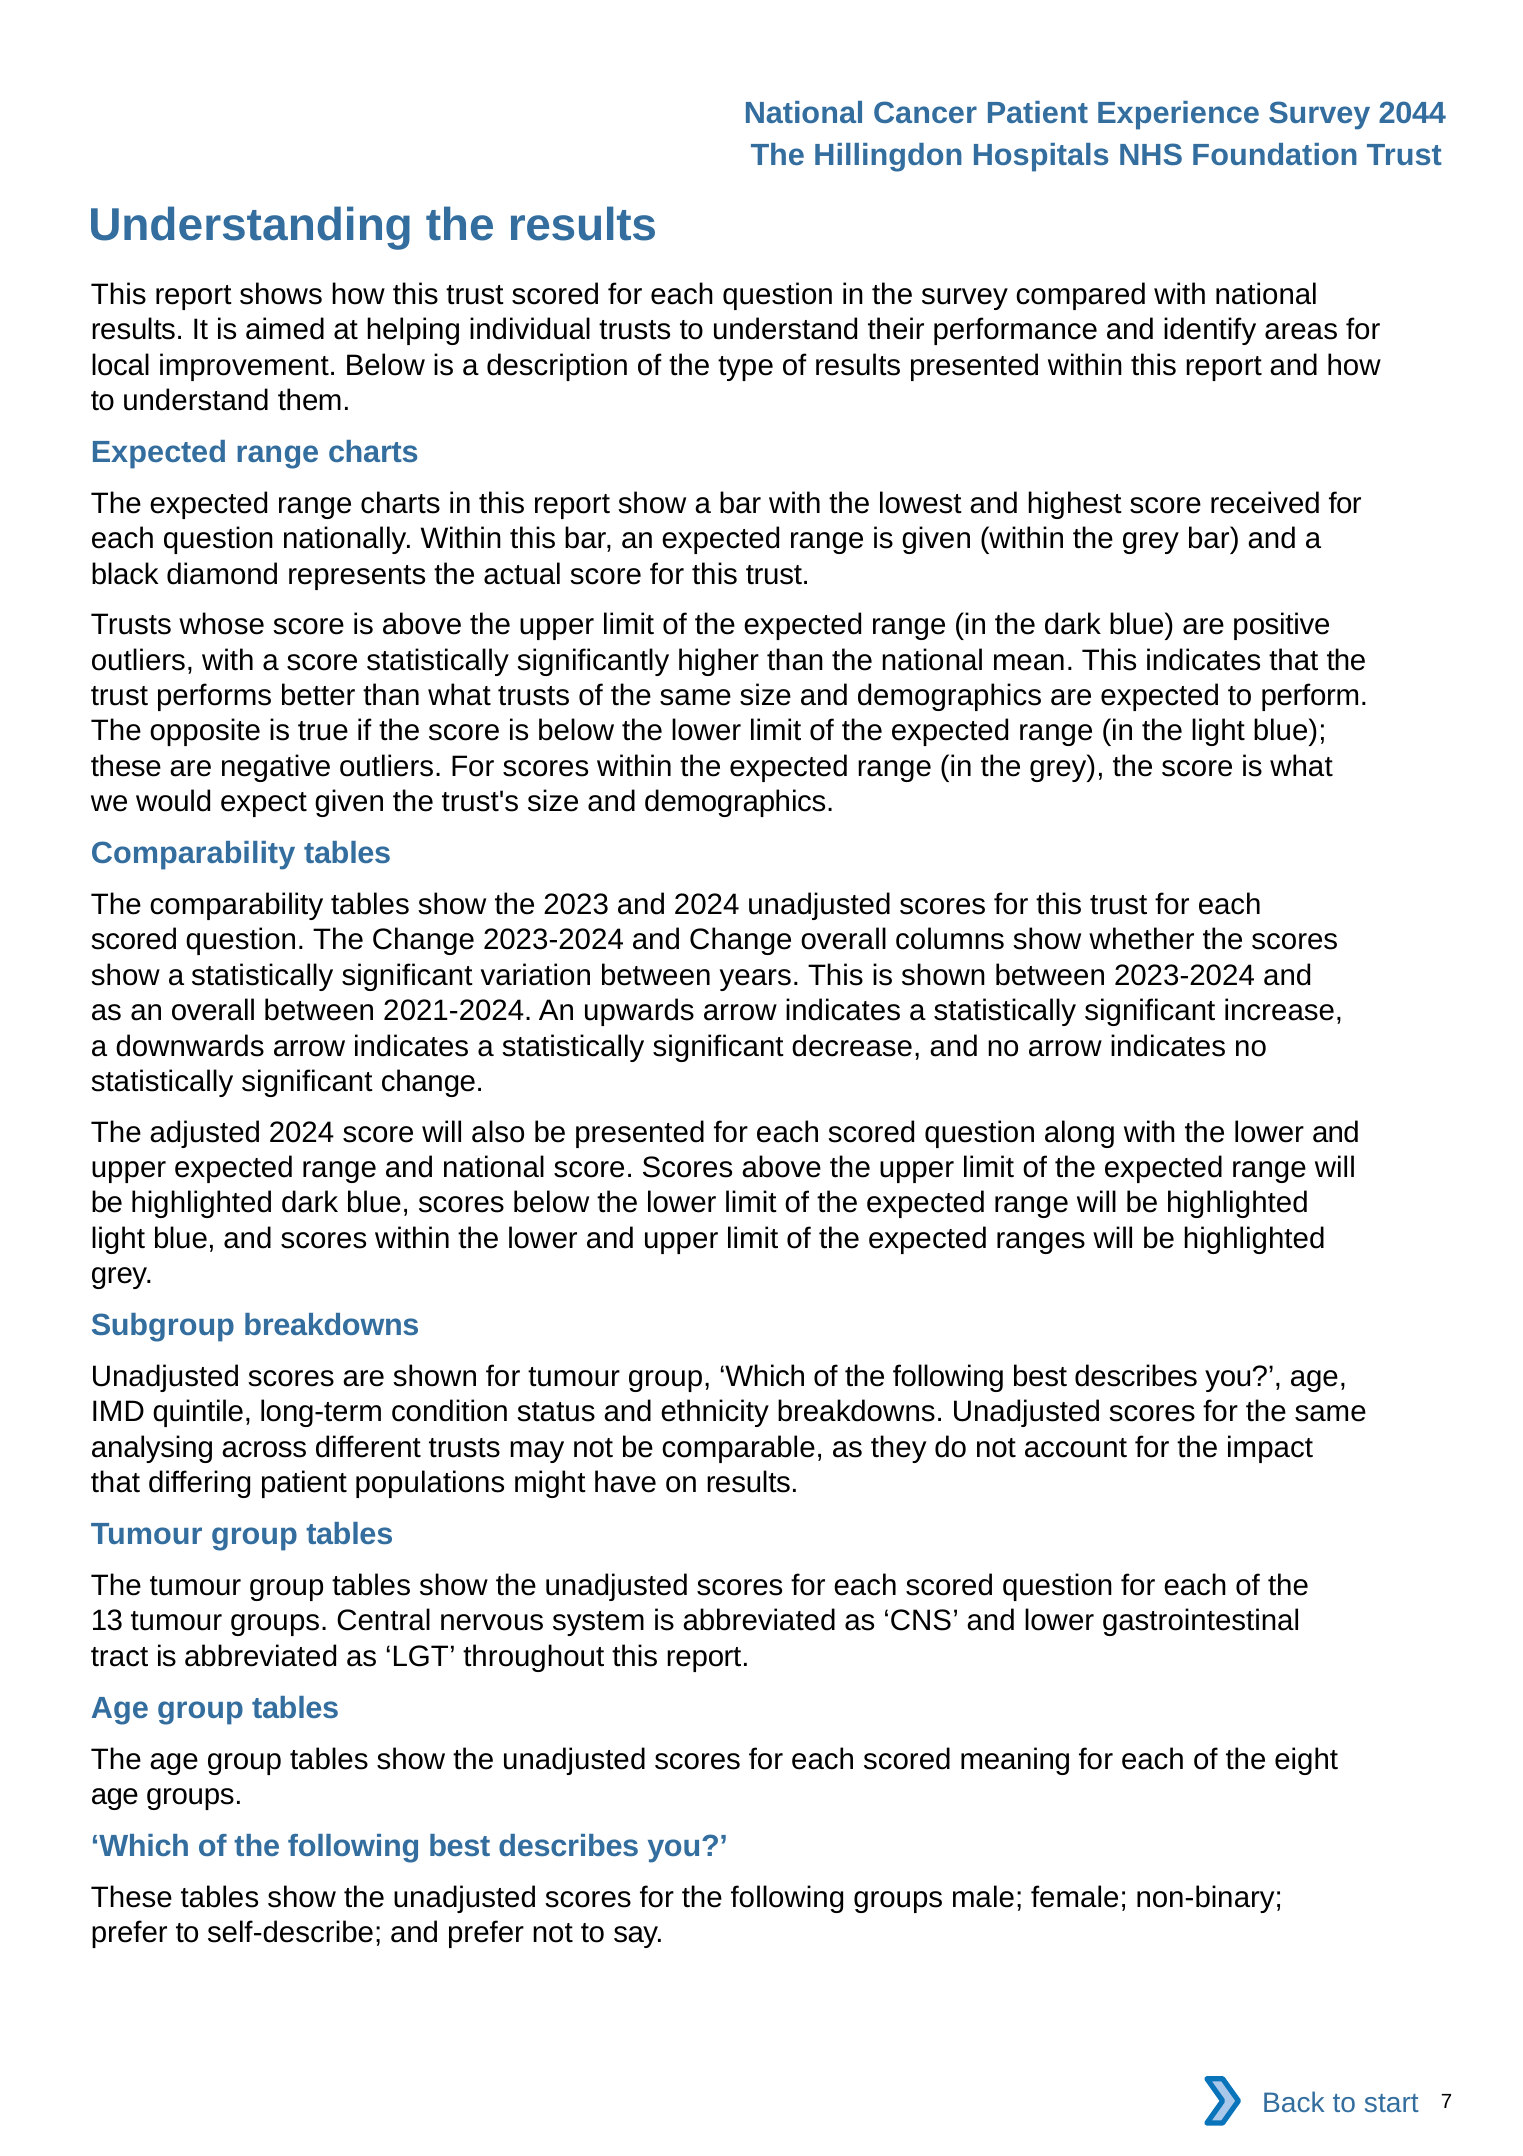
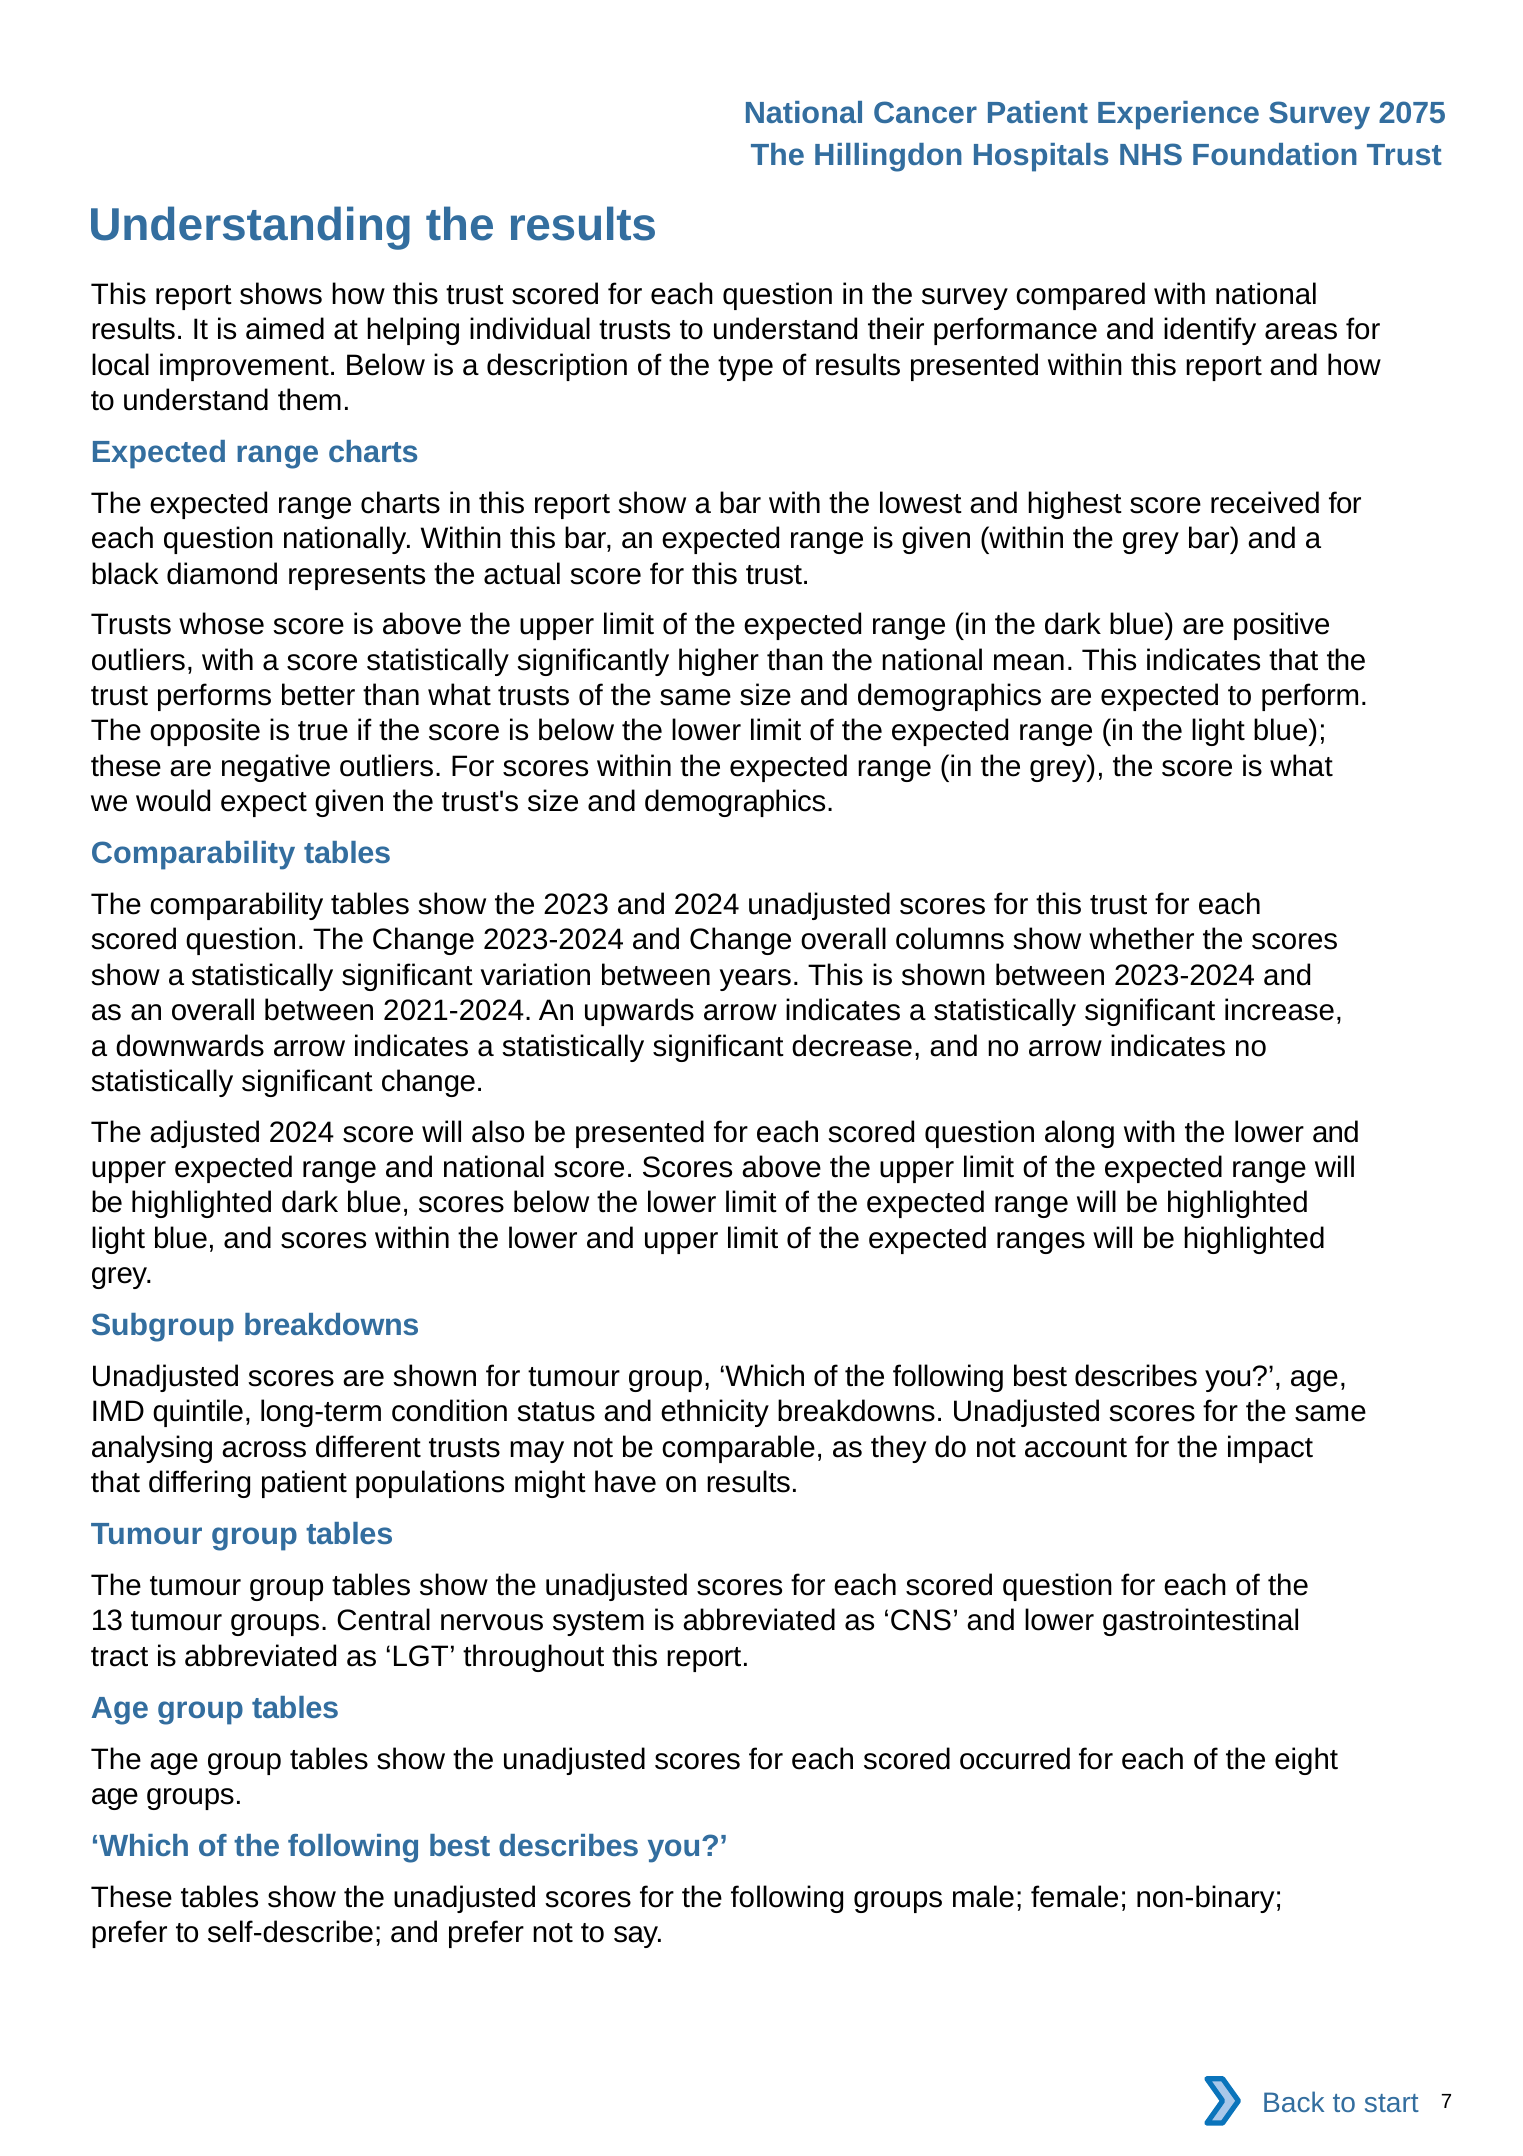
2044: 2044 -> 2075
meaning: meaning -> occurred
